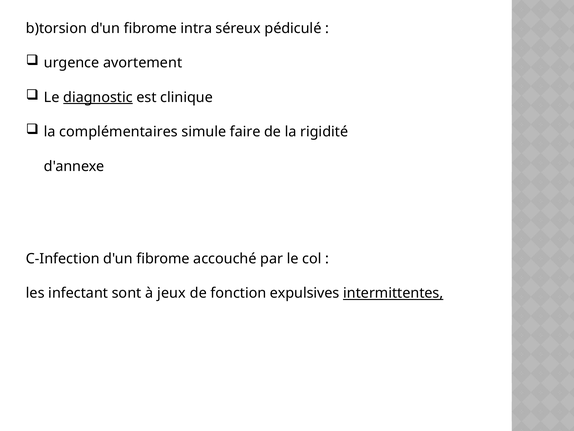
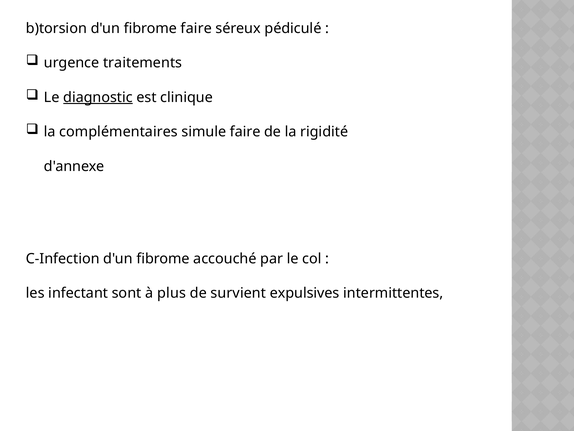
fibrome intra: intra -> faire
avortement: avortement -> traitements
jeux: jeux -> plus
fonction: fonction -> survient
intermittentes underline: present -> none
